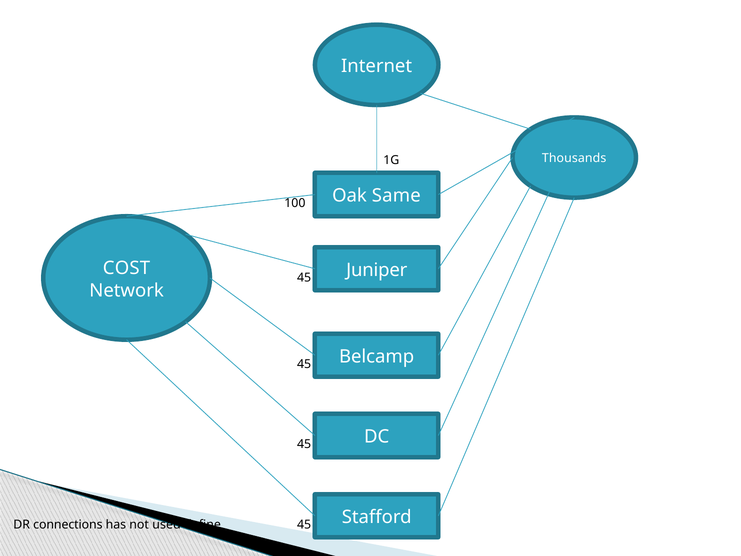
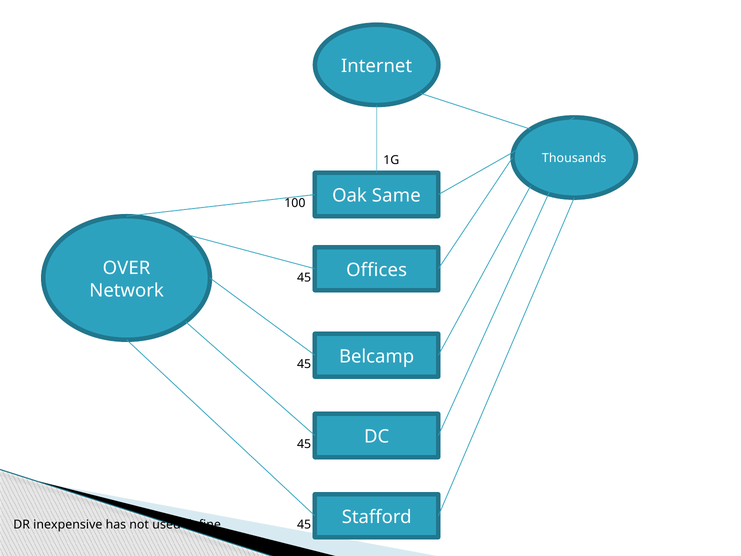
COST: COST -> OVER
Juniper: Juniper -> Offices
connections: connections -> inexpensive
